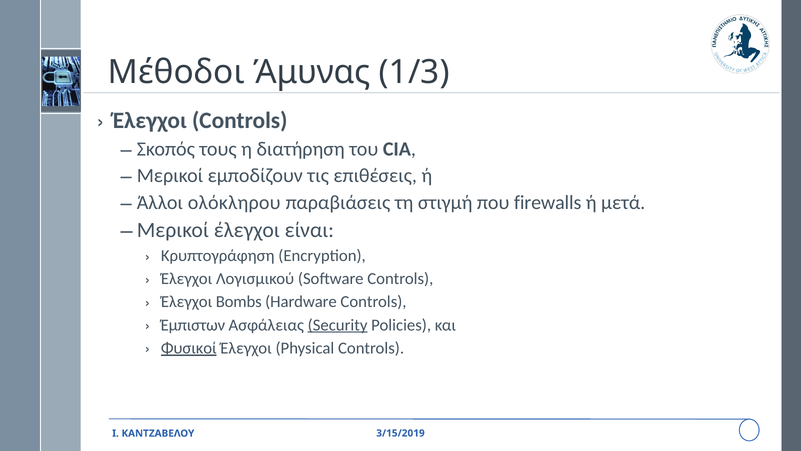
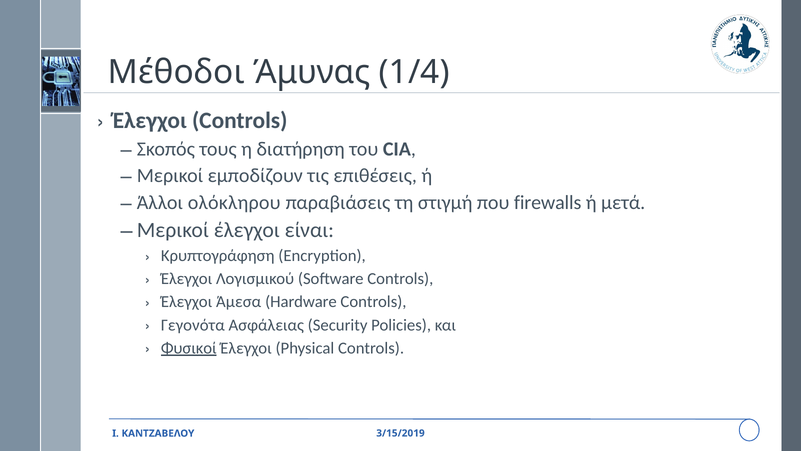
1/3: 1/3 -> 1/4
Bombs: Bombs -> Άμεσα
Έμπιστων: Έμπιστων -> Γεγονότα
Security underline: present -> none
